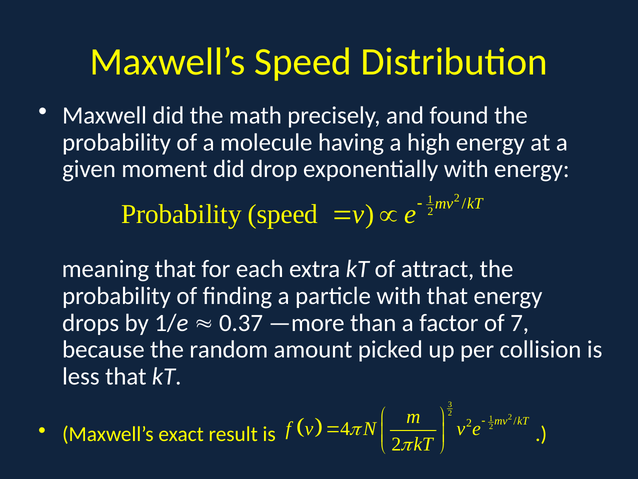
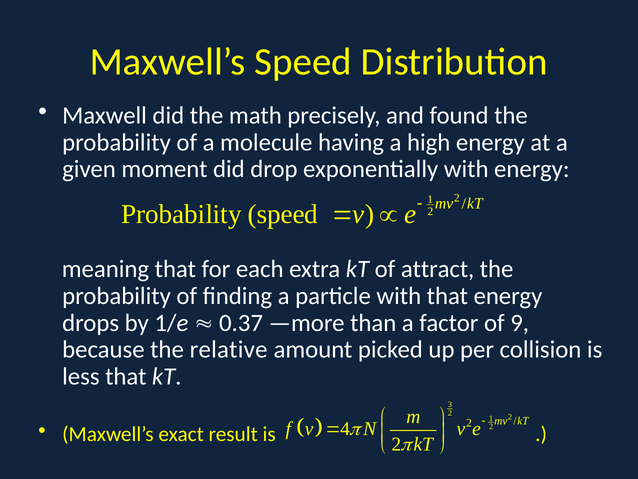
7: 7 -> 9
random: random -> relative
